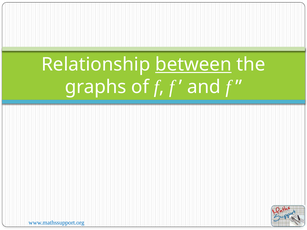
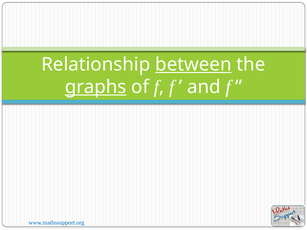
graphs underline: none -> present
